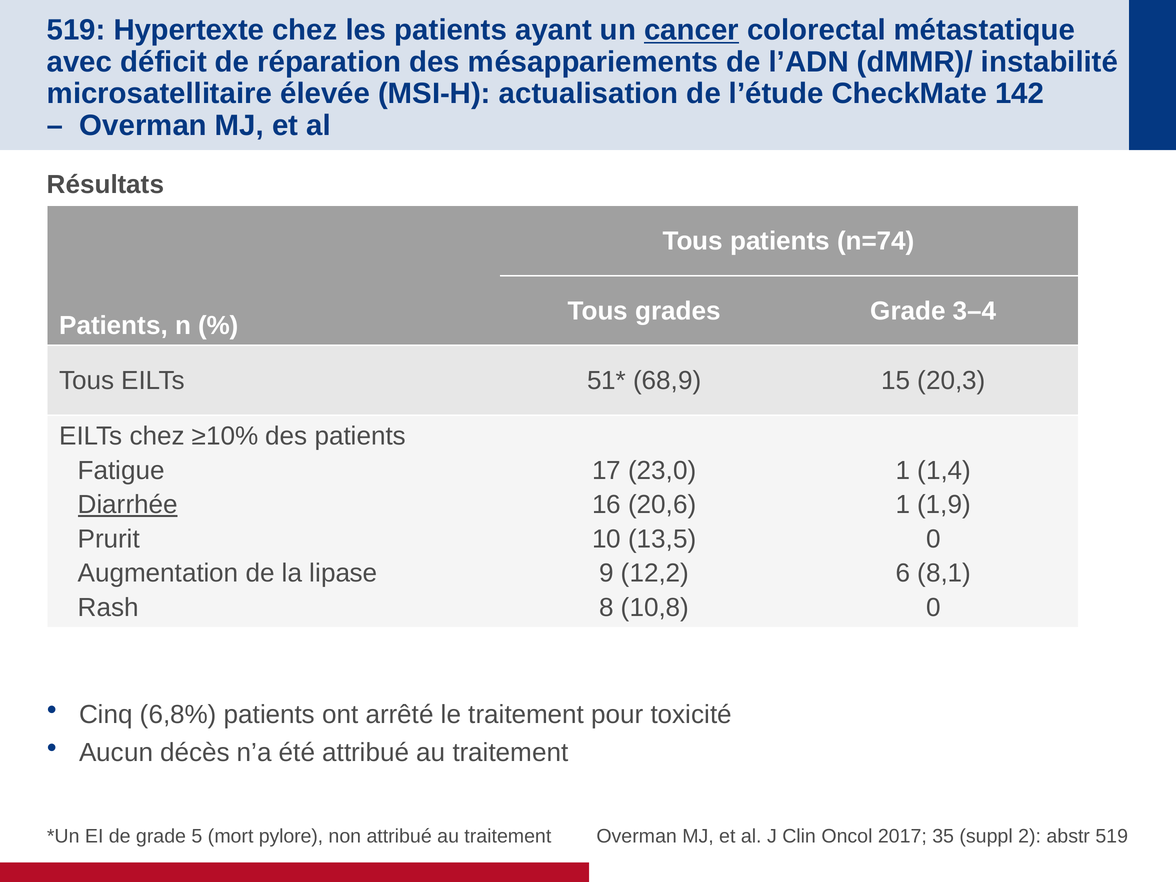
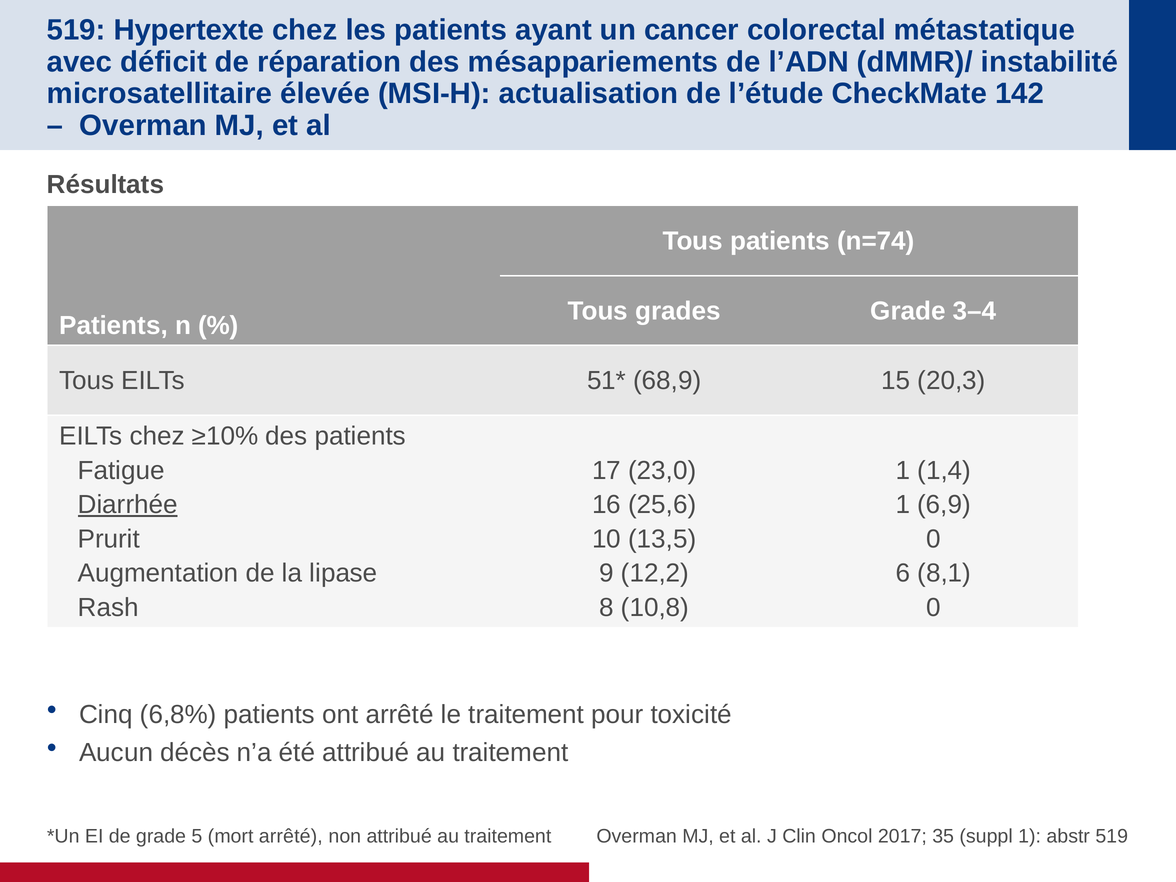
cancer underline: present -> none
20,6: 20,6 -> 25,6
1,9: 1,9 -> 6,9
mort pylore: pylore -> arrêté
suppl 2: 2 -> 1
